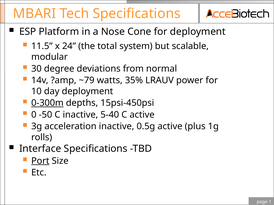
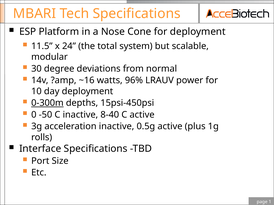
~79: ~79 -> ~16
35%: 35% -> 96%
5-40: 5-40 -> 8-40
Port underline: present -> none
